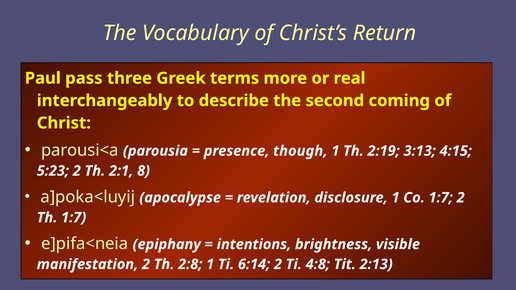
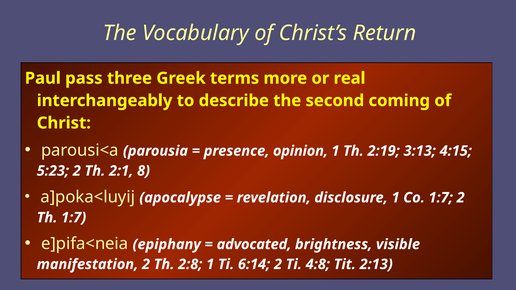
though: though -> opinion
intentions: intentions -> advocated
